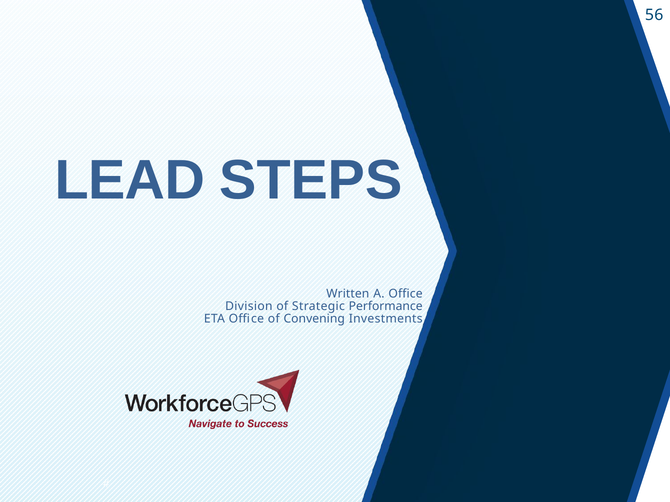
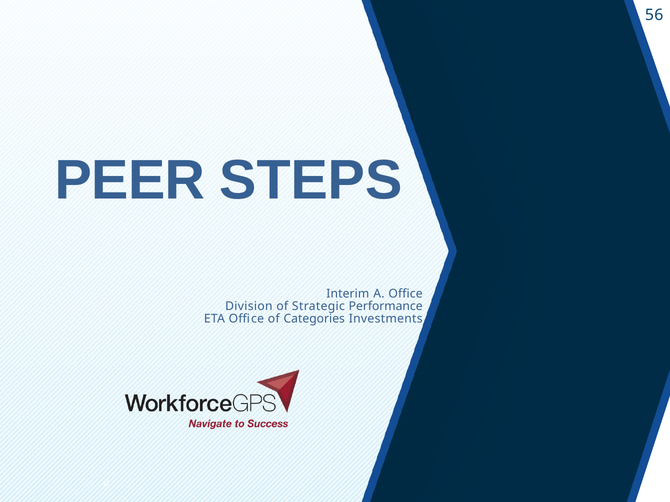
LEAD: LEAD -> PEER
Written: Written -> Interim
Convening: Convening -> Categories
